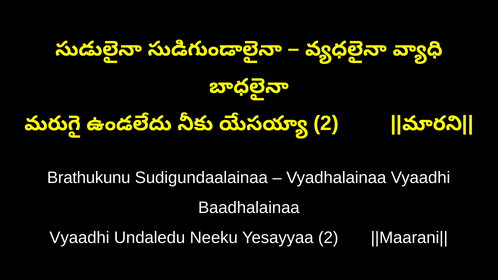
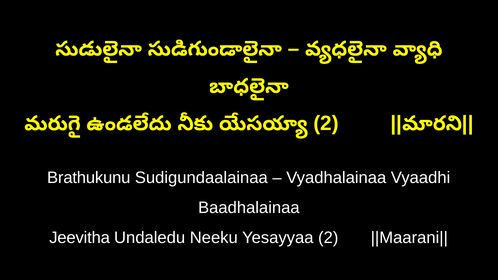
Vyaadhi at (79, 238): Vyaadhi -> Jeevitha
